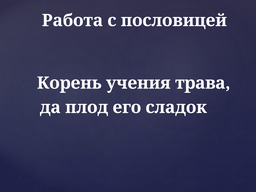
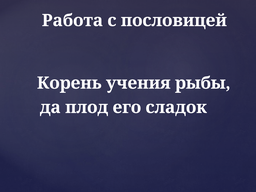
трава: трава -> рыбы
